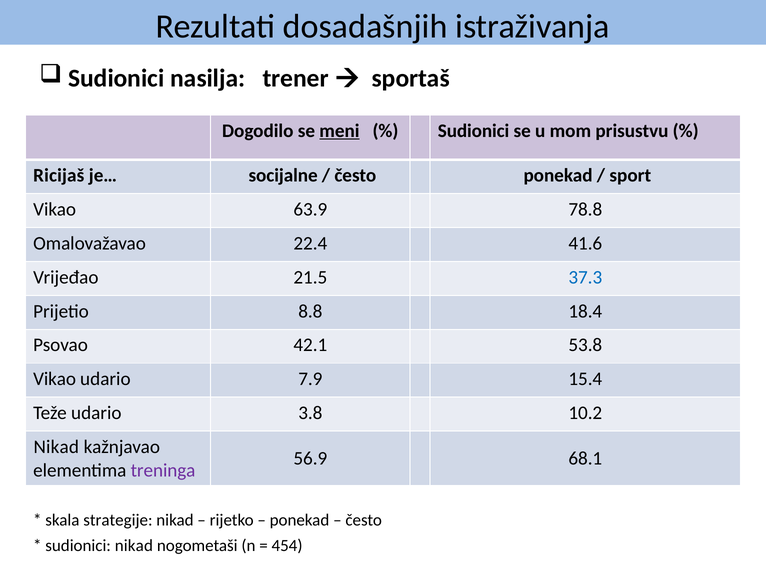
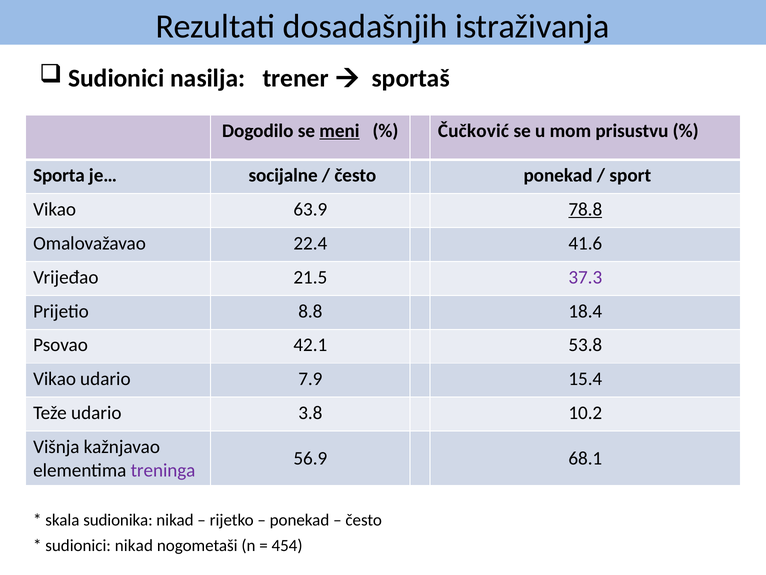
Sudionici at (474, 131): Sudionici -> Čučković
Ricijaš: Ricijaš -> Sporta
78.8 underline: none -> present
37.3 colour: blue -> purple
Nikad at (56, 446): Nikad -> Višnja
strategije: strategije -> sudionika
